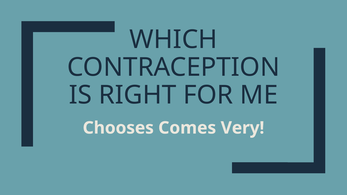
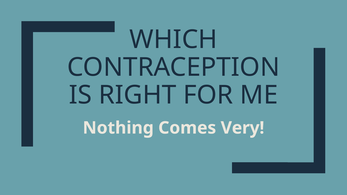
Chooses: Chooses -> Nothing
